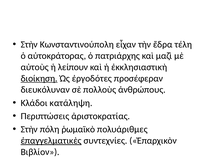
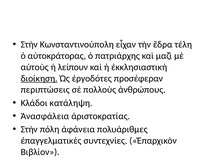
διευκόλυναν: διευκόλυναν -> περιπτώσεις
Περιπτώσεις: Περιπτώσεις -> Ἀνασφάλεια
ῥωμαϊκὸ: ῥωμαϊκὸ -> ἀφάνεια
ἐπαγγελματικὲς underline: present -> none
